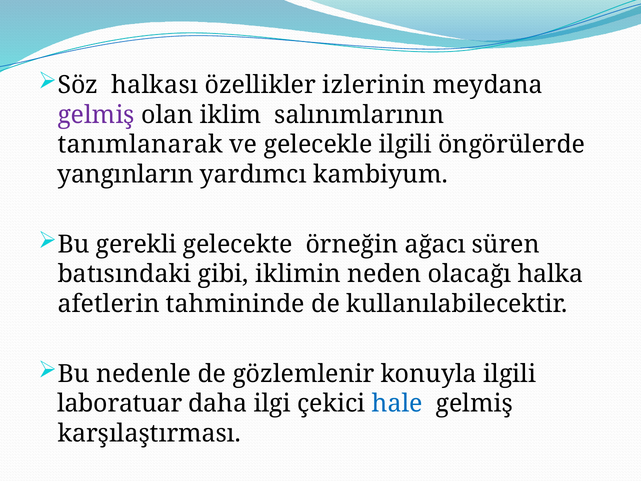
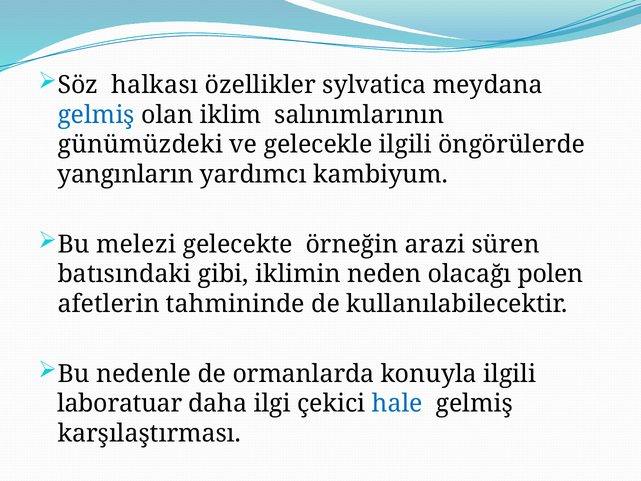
izlerinin: izlerinin -> sylvatica
gelmiş at (96, 115) colour: purple -> blue
tanımlanarak: tanımlanarak -> günümüzdeki
gerekli: gerekli -> melezi
ağacı: ağacı -> arazi
halka: halka -> polen
gözlemlenir: gözlemlenir -> ormanlarda
